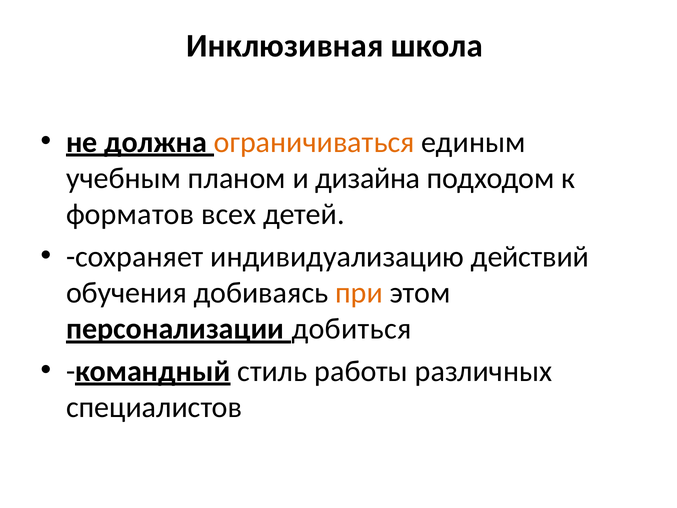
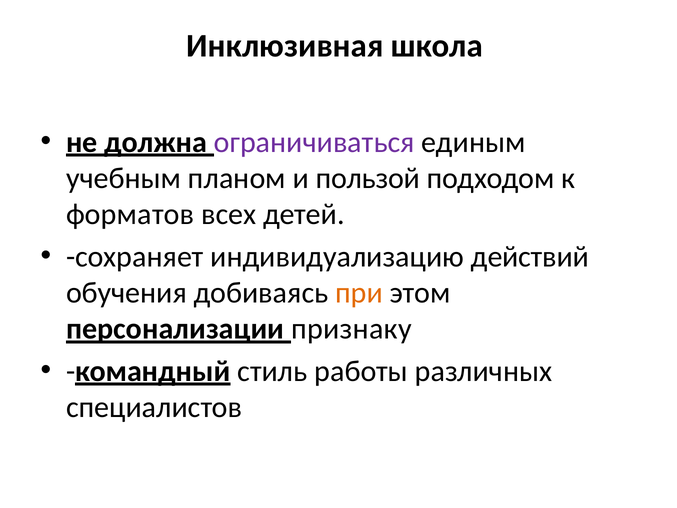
ограничиваться colour: orange -> purple
дизайна: дизайна -> пользой
добиться: добиться -> признаку
